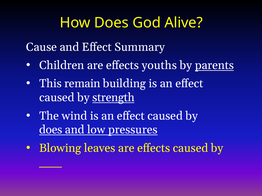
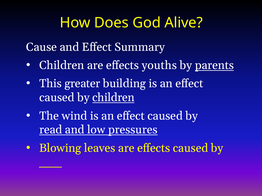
remain: remain -> greater
by strength: strength -> children
does at (51, 130): does -> read
